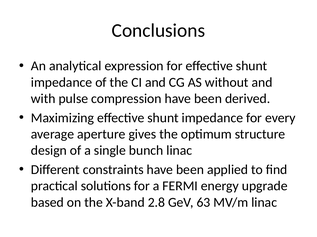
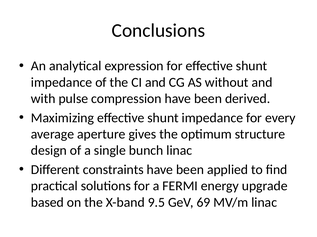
2.8: 2.8 -> 9.5
63: 63 -> 69
